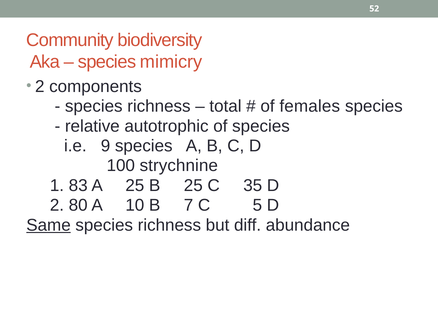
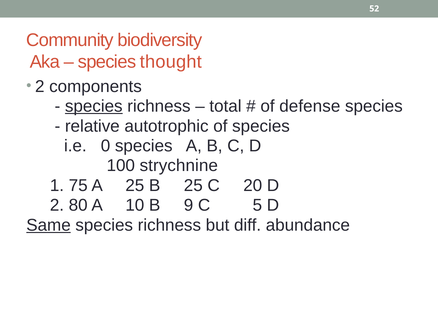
mimicry: mimicry -> thought
species at (94, 106) underline: none -> present
females: females -> defense
9: 9 -> 0
83: 83 -> 75
35: 35 -> 20
7: 7 -> 9
